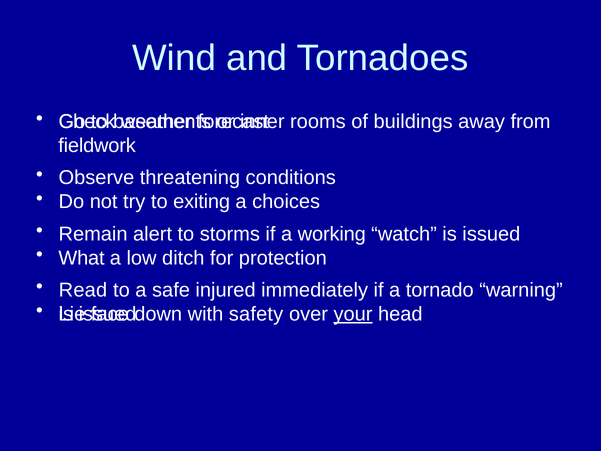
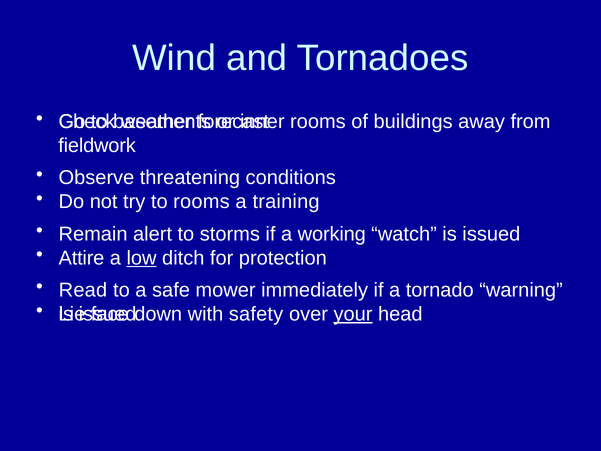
to exiting: exiting -> rooms
choices: choices -> training
What: What -> Attire
low underline: none -> present
injured: injured -> mower
